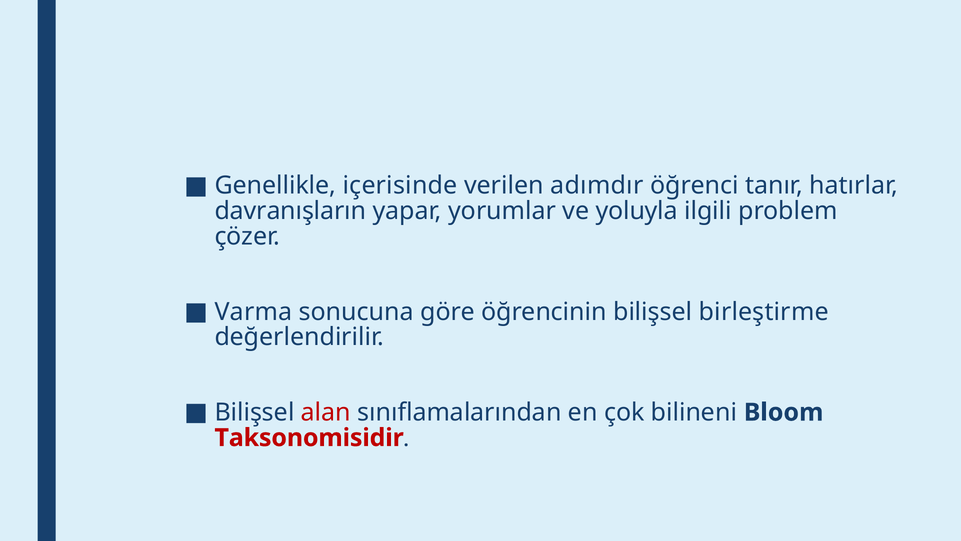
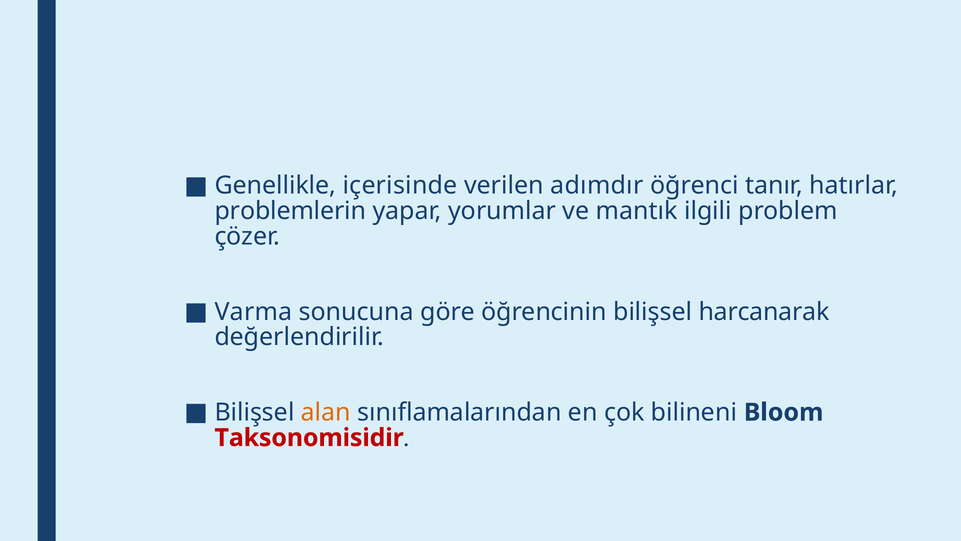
davranışların: davranışların -> problemlerin
yoluyla: yoluyla -> mantık
birleştirme: birleştirme -> harcanarak
alan colour: red -> orange
